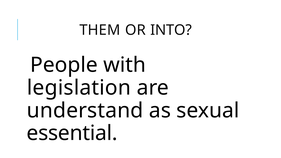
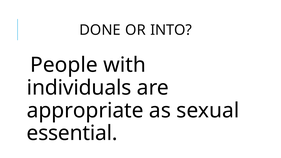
THEM: THEM -> DONE
legislation: legislation -> individuals
understand: understand -> appropriate
